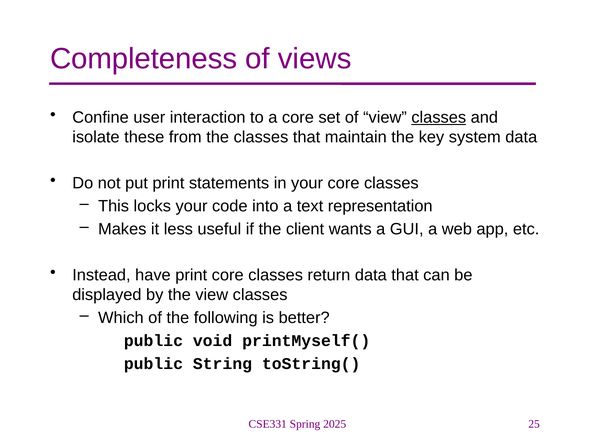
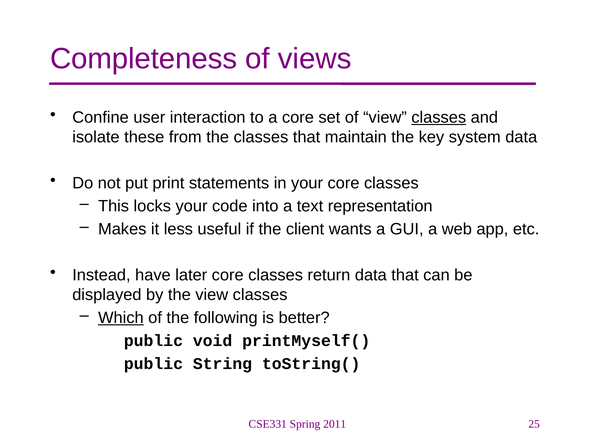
have print: print -> later
Which underline: none -> present
2025: 2025 -> 2011
